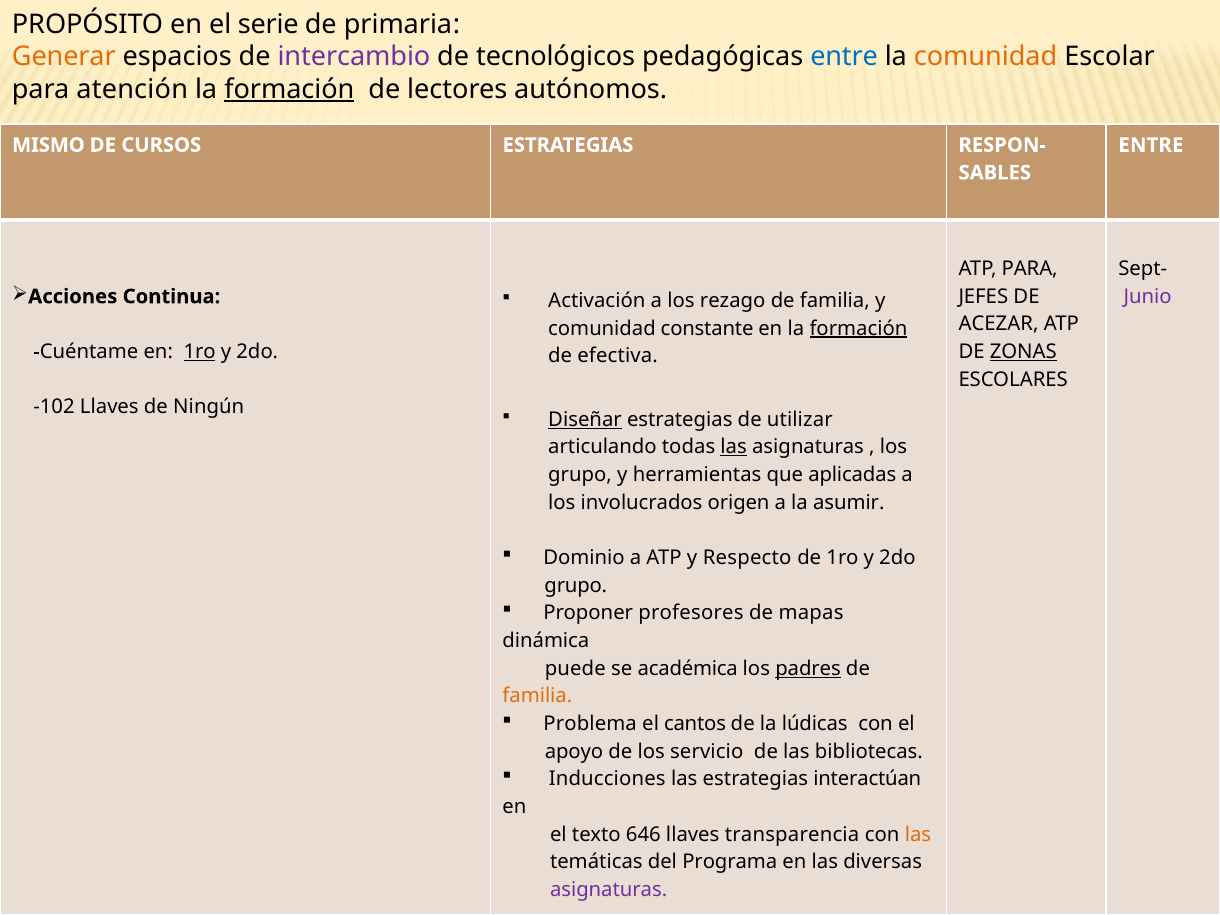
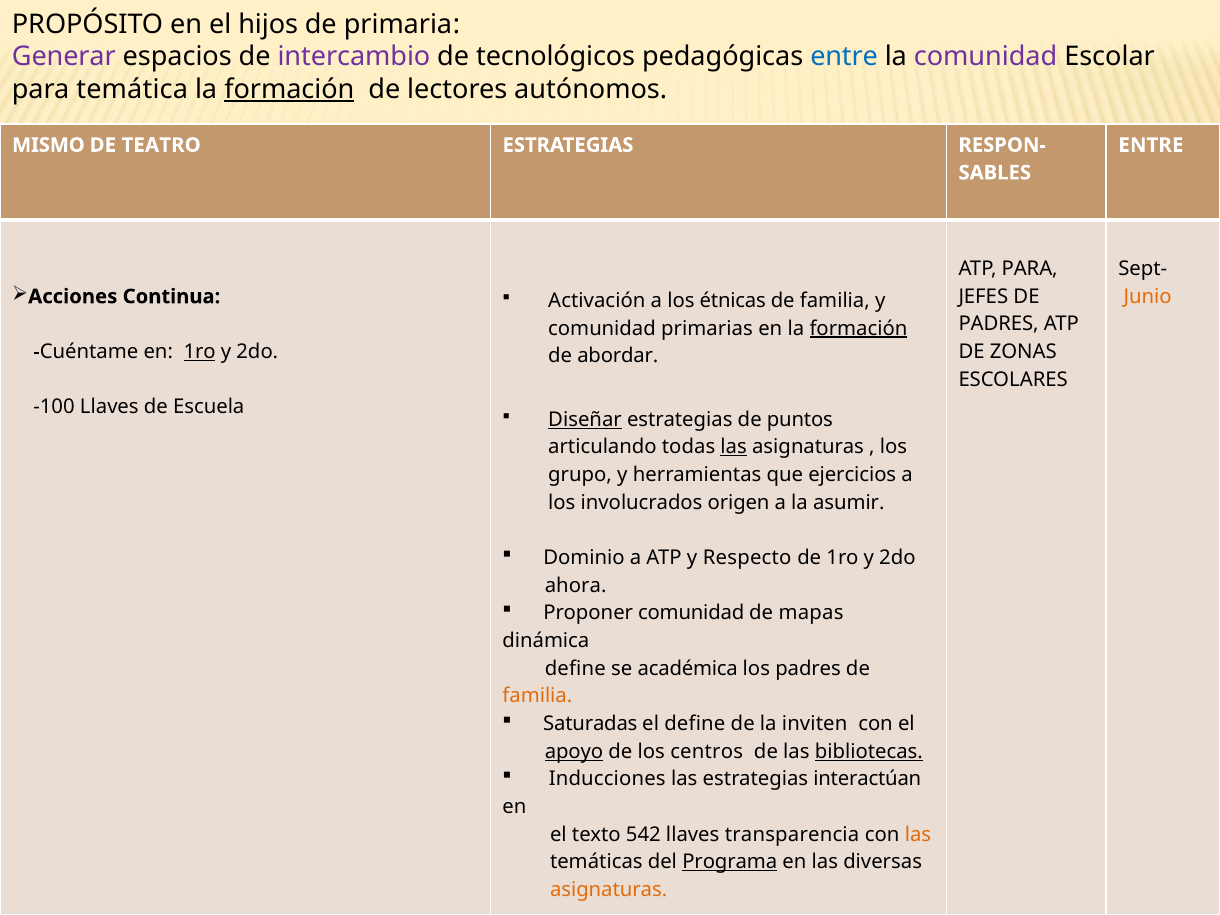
serie: serie -> hijos
Generar colour: orange -> purple
comunidad at (986, 57) colour: orange -> purple
atención: atención -> temática
CURSOS: CURSOS -> TEATRO
Junio colour: purple -> orange
rezago: rezago -> étnicas
ACEZAR at (999, 324): ACEZAR -> PADRES
constante: constante -> primarias
ZONAS underline: present -> none
efectiva: efectiva -> abordar
-102: -102 -> -100
Ningún: Ningún -> Escuela
utilizar: utilizar -> puntos
aplicadas: aplicadas -> ejercicios
grupo at (576, 585): grupo -> ahora
Proponer profesores: profesores -> comunidad
puede at (575, 668): puede -> define
padres at (808, 668) underline: present -> none
Problema: Problema -> Saturadas
el cantos: cantos -> define
lúdicas: lúdicas -> inviten
apoyo underline: none -> present
servicio: servicio -> centros
bibliotecas underline: none -> present
646: 646 -> 542
Programa underline: none -> present
asignaturas at (609, 890) colour: purple -> orange
